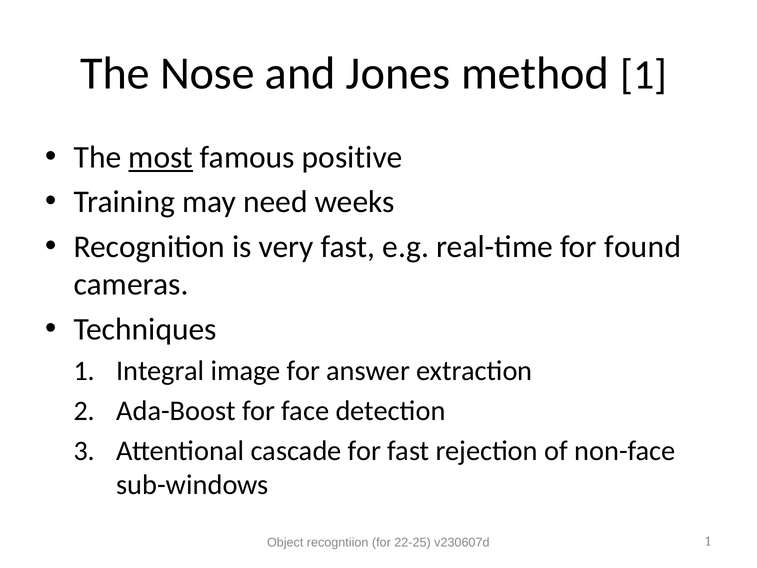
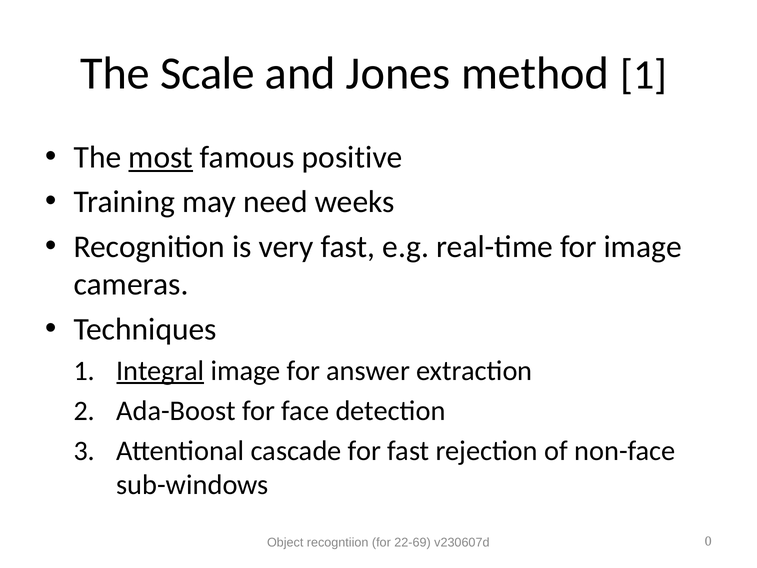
Nose: Nose -> Scale
for found: found -> image
Integral underline: none -> present
22-25: 22-25 -> 22-69
v230607d 1: 1 -> 0
